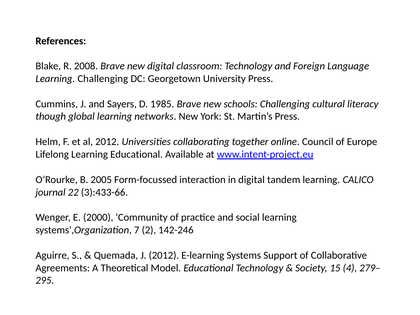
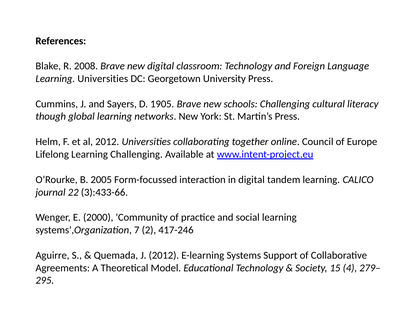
Learning Challenging: Challenging -> Universities
1985: 1985 -> 1905
Learning Educational: Educational -> Challenging
142-246: 142-246 -> 417-246
